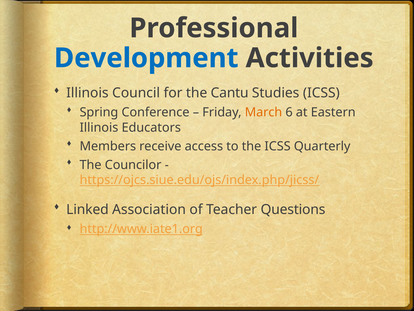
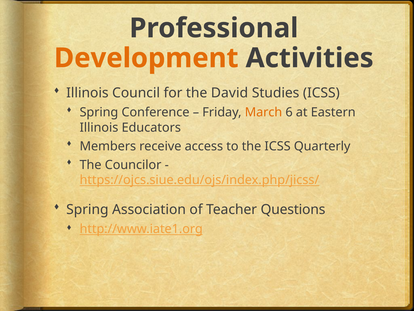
Development colour: blue -> orange
Cantu: Cantu -> David
Linked at (87, 209): Linked -> Spring
